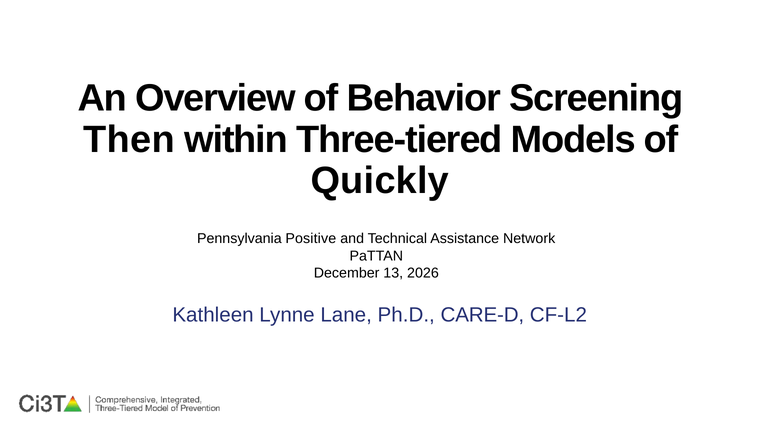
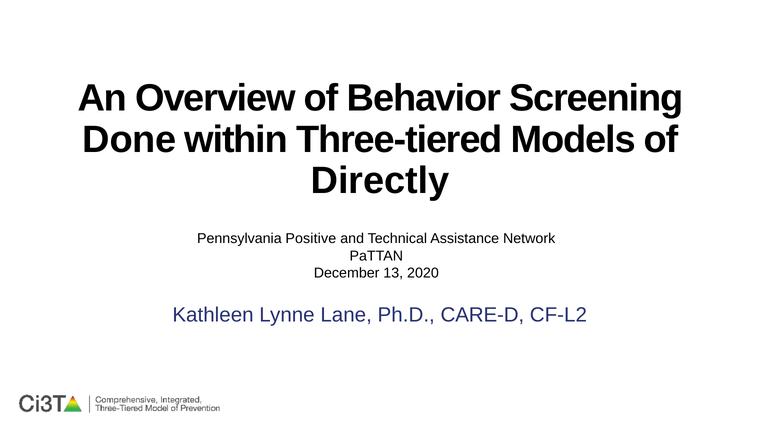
Then: Then -> Done
Quickly: Quickly -> Directly
2026: 2026 -> 2020
